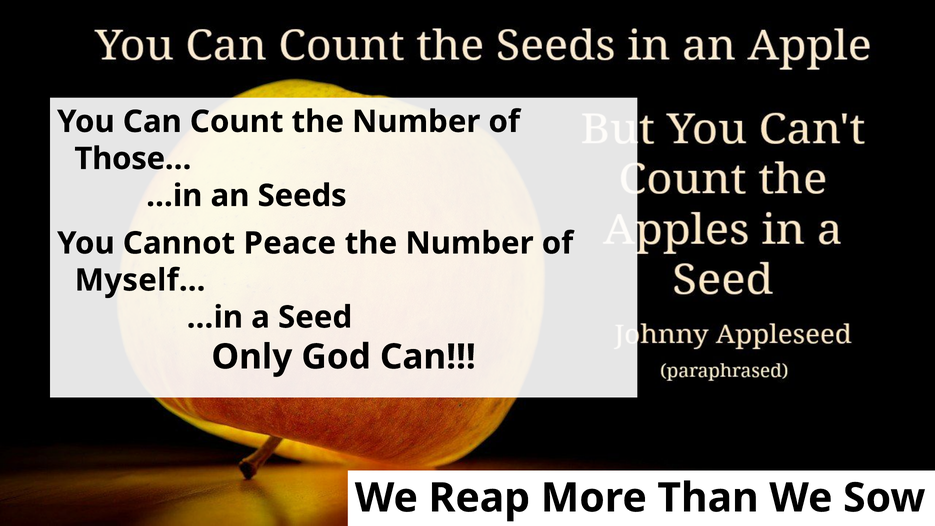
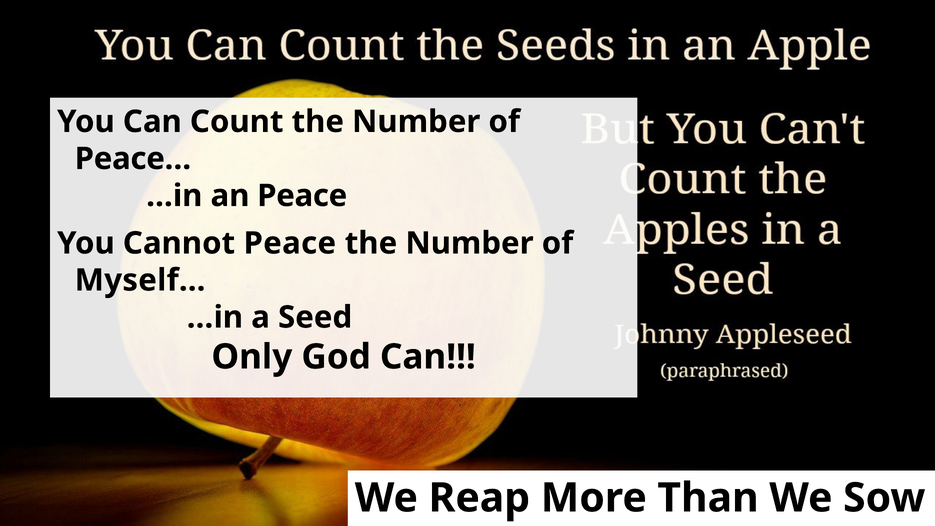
Those…: Those… -> Peace…
an Seeds: Seeds -> Peace
